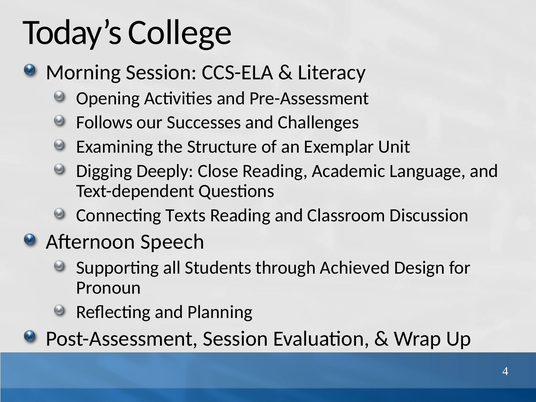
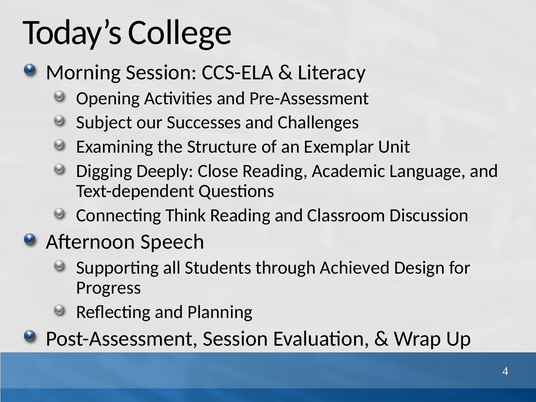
Follows: Follows -> Subject
Texts: Texts -> Think
Pronoun: Pronoun -> Progress
